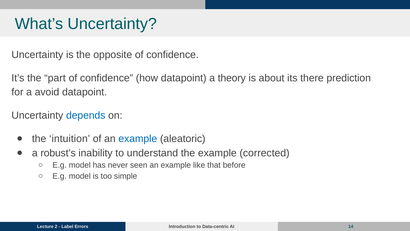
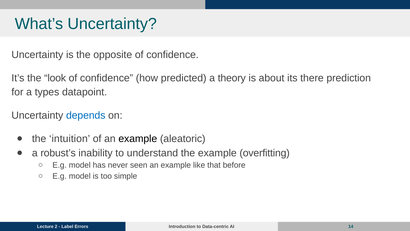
part: part -> look
how datapoint: datapoint -> predicted
avoid: avoid -> types
example at (138, 139) colour: blue -> black
corrected: corrected -> overfitting
